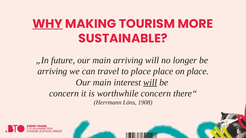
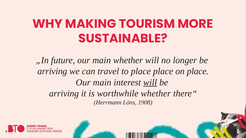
WHY underline: present -> none
main arriving: arriving -> whether
concern at (64, 94): concern -> arriving
worthwhile concern: concern -> whether
